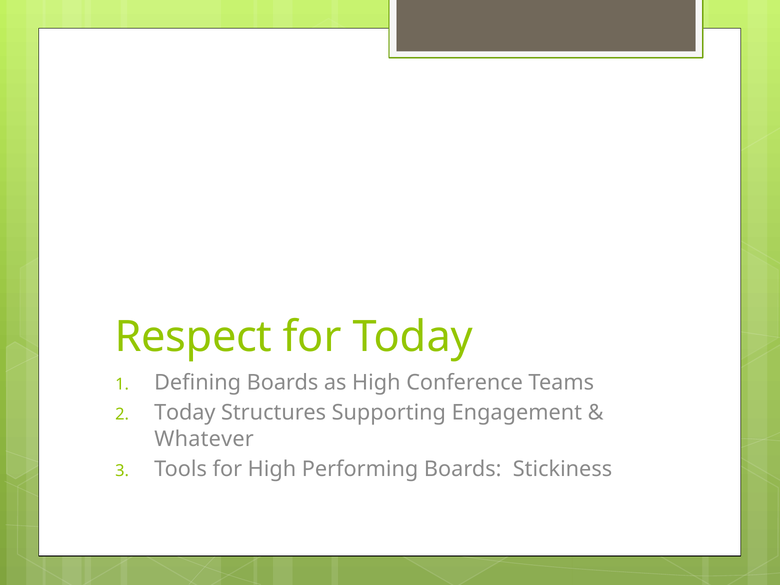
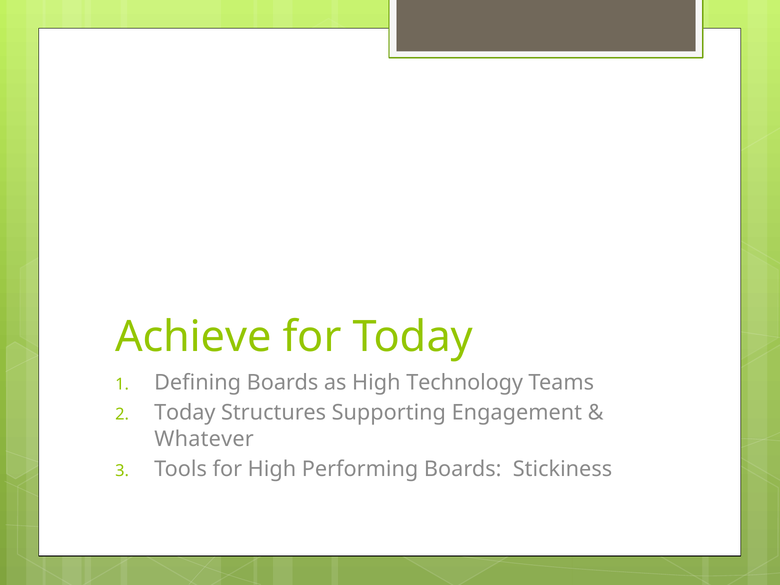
Respect: Respect -> Achieve
Conference: Conference -> Technology
